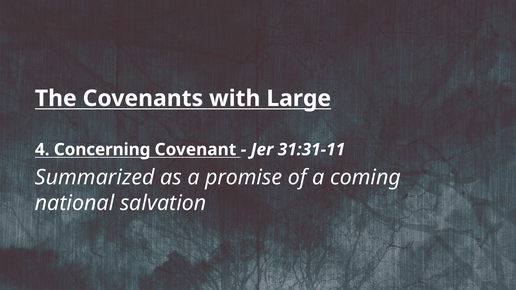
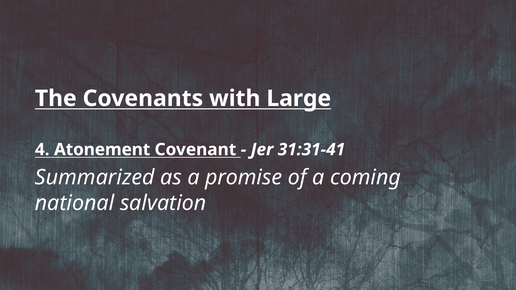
Concerning: Concerning -> Atonement
31:31-11: 31:31-11 -> 31:31-41
